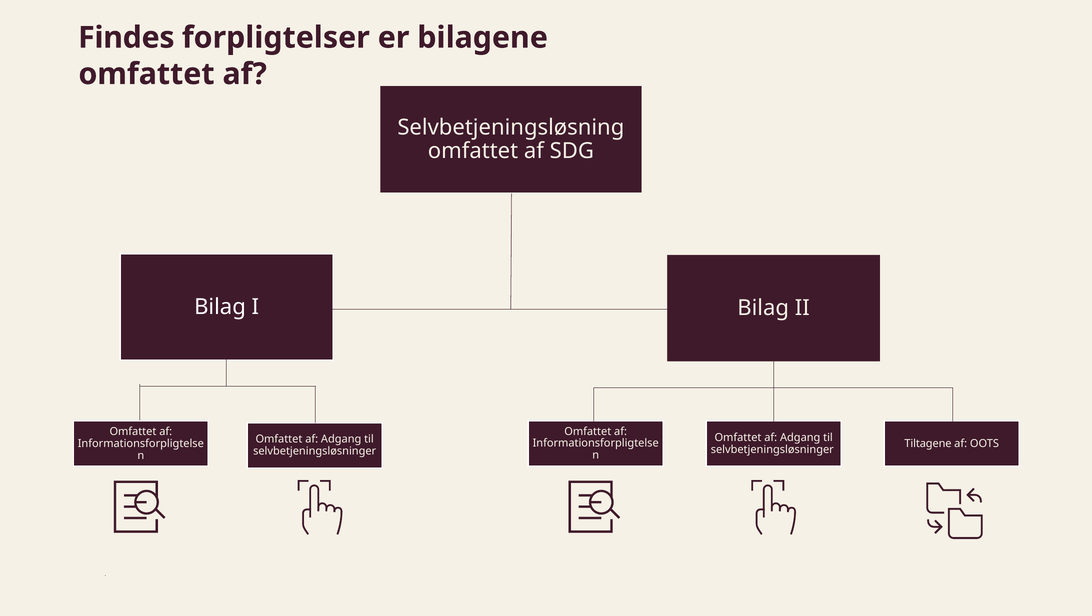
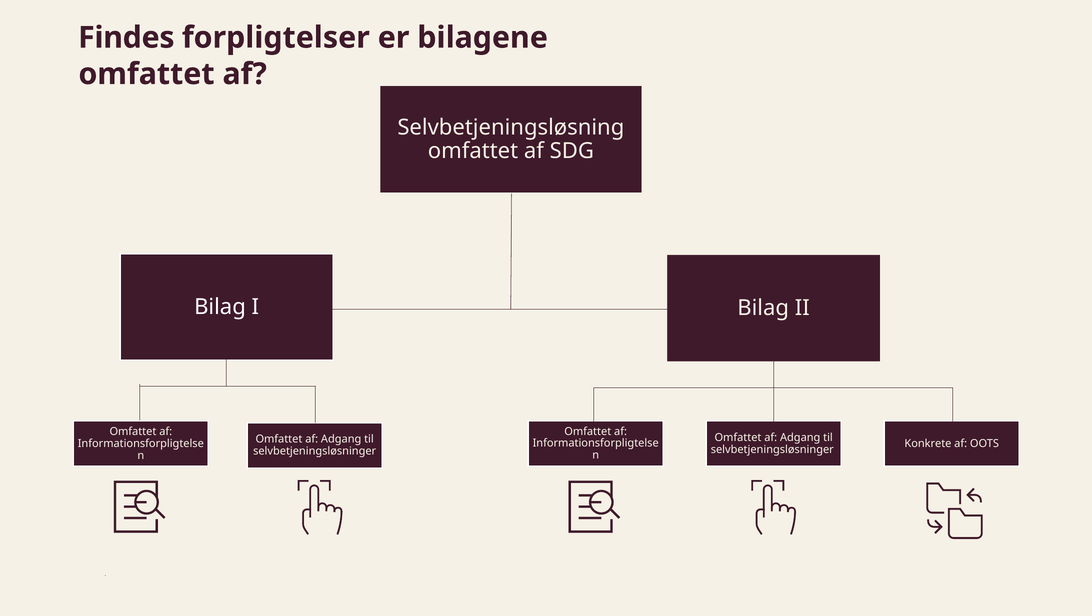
Tiltagene: Tiltagene -> Konkrete
